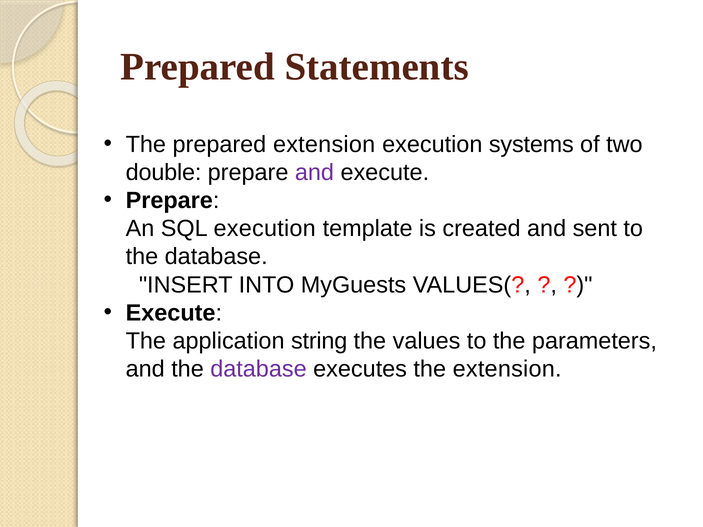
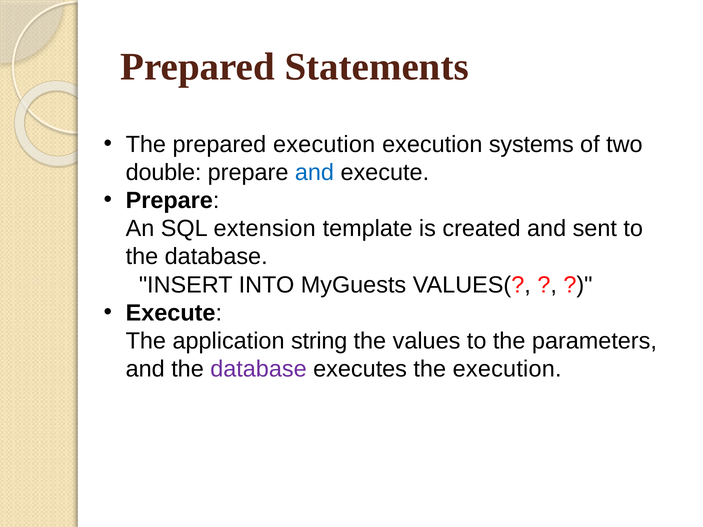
prepared extension: extension -> execution
and at (314, 172) colour: purple -> blue
SQL execution: execution -> extension
the extension: extension -> execution
